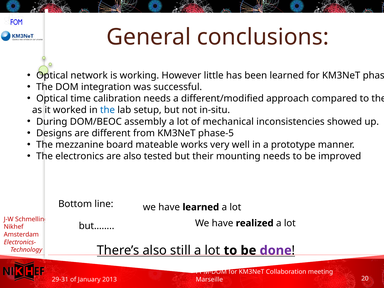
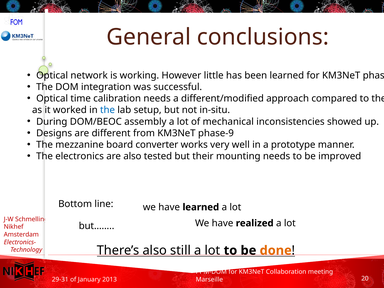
phase-5: phase-5 -> phase-9
mateable: mateable -> converter
done colour: purple -> orange
